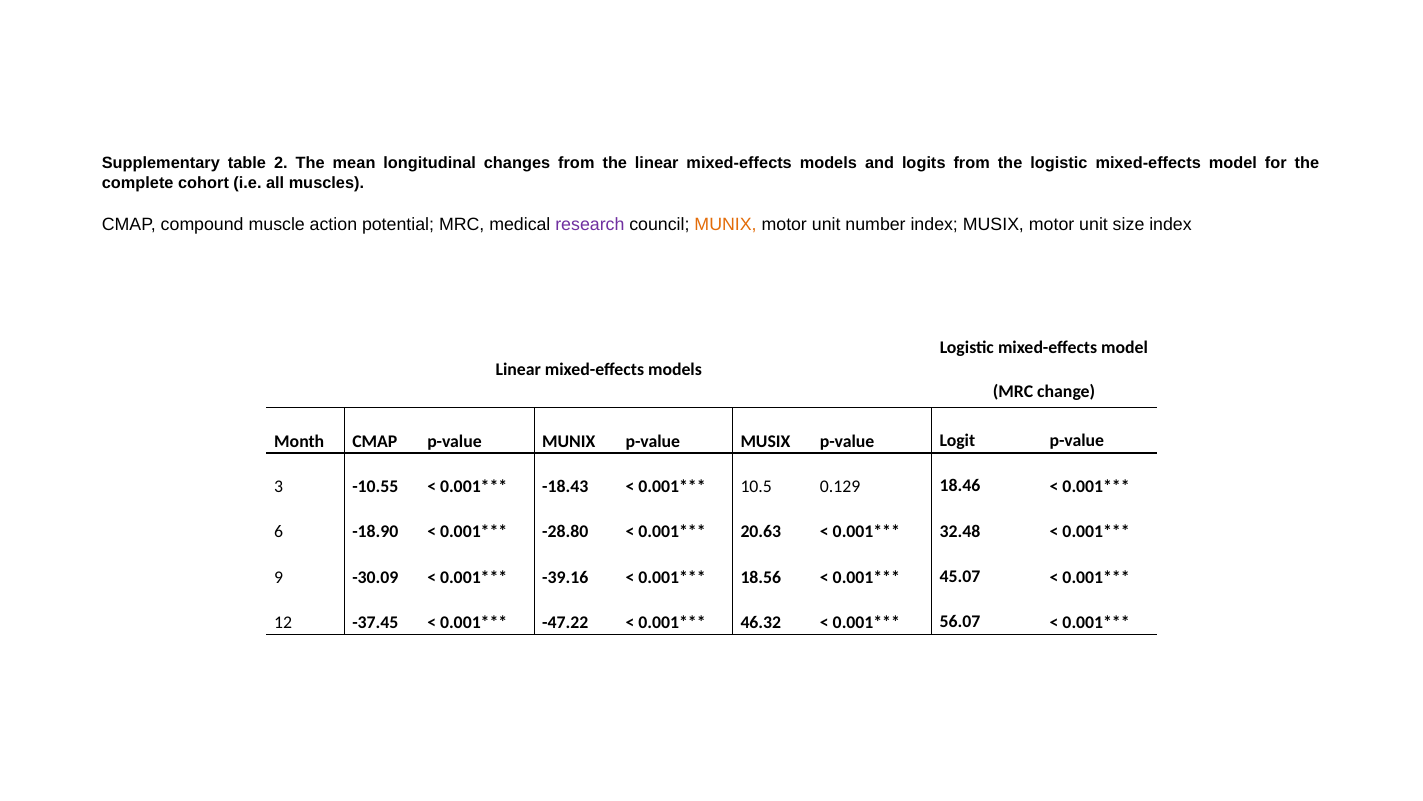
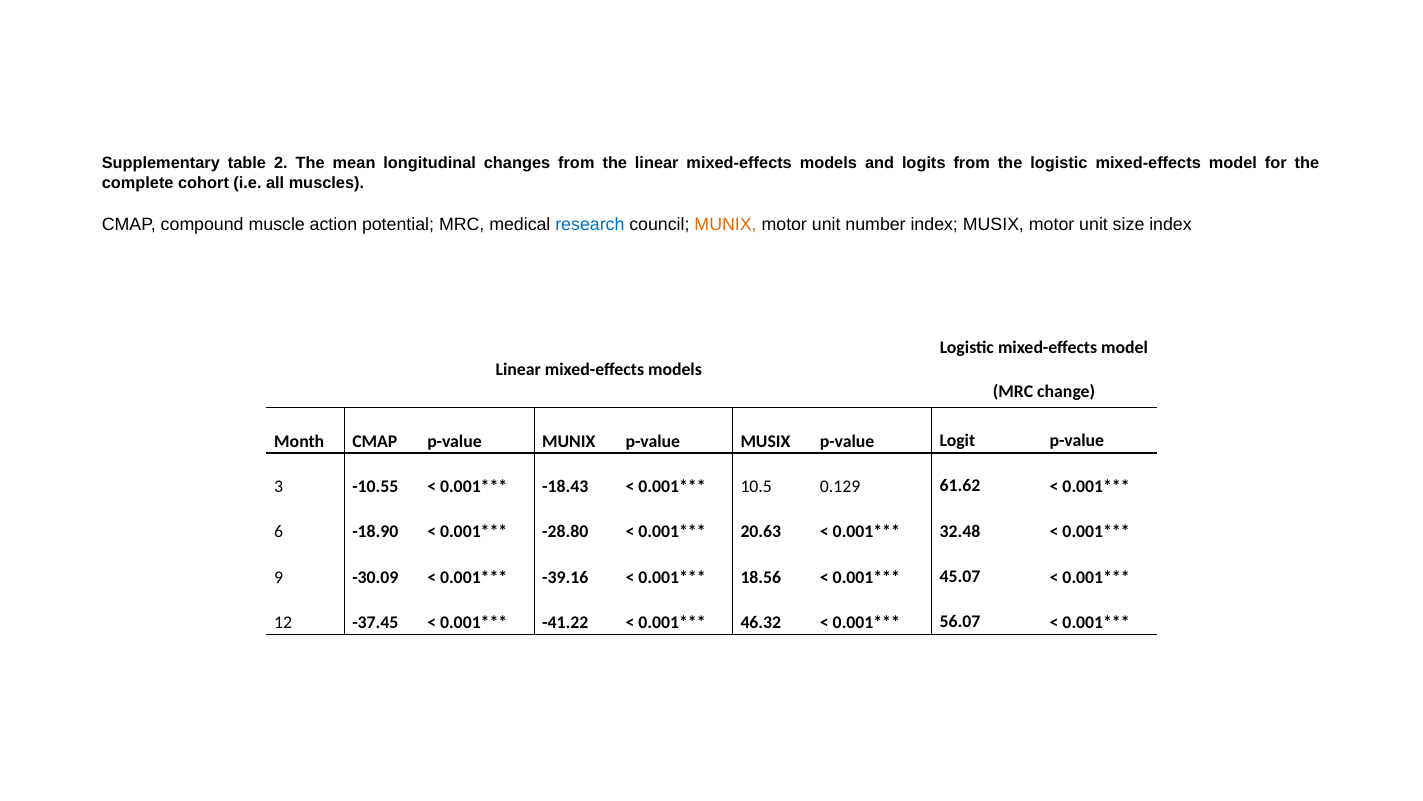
research colour: purple -> blue
18.46: 18.46 -> 61.62
-47.22: -47.22 -> -41.22
